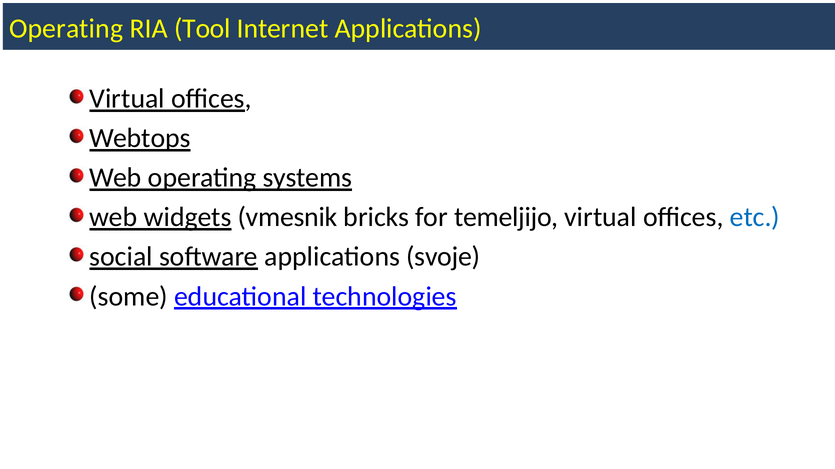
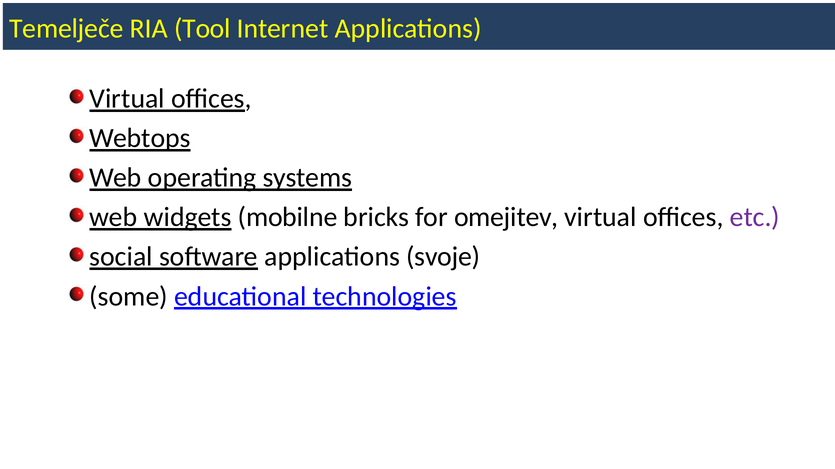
Operating at (66, 28): Operating -> Temelječe
vmesnik: vmesnik -> mobilne
temeljijo: temeljijo -> omejitev
etc colour: blue -> purple
